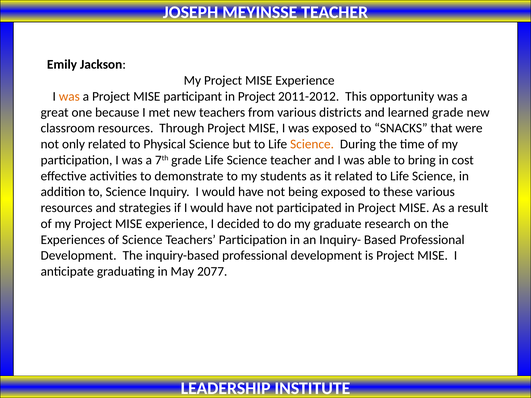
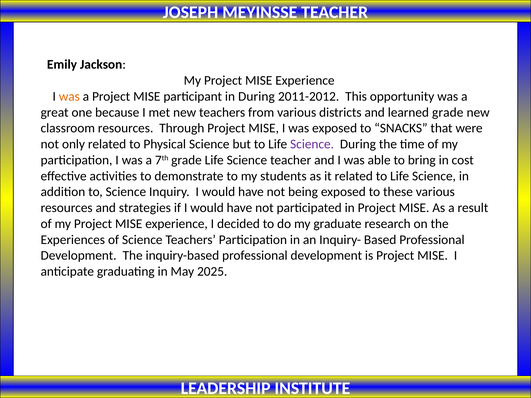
participant in Project: Project -> During
Science at (312, 144) colour: orange -> purple
2077: 2077 -> 2025
